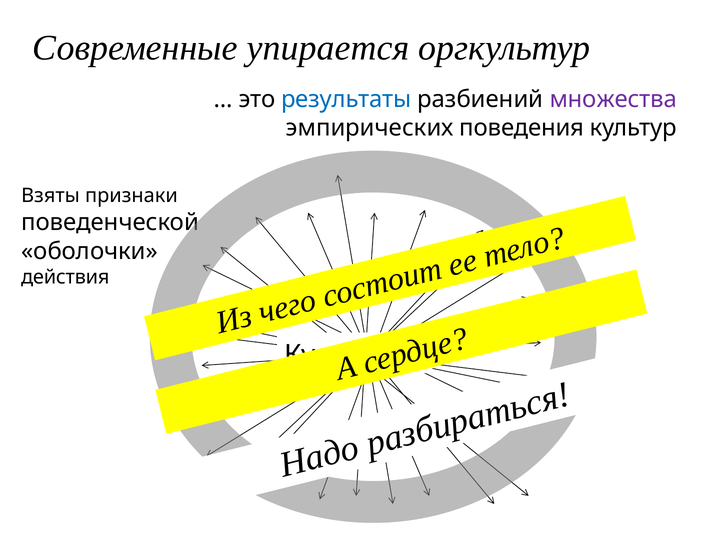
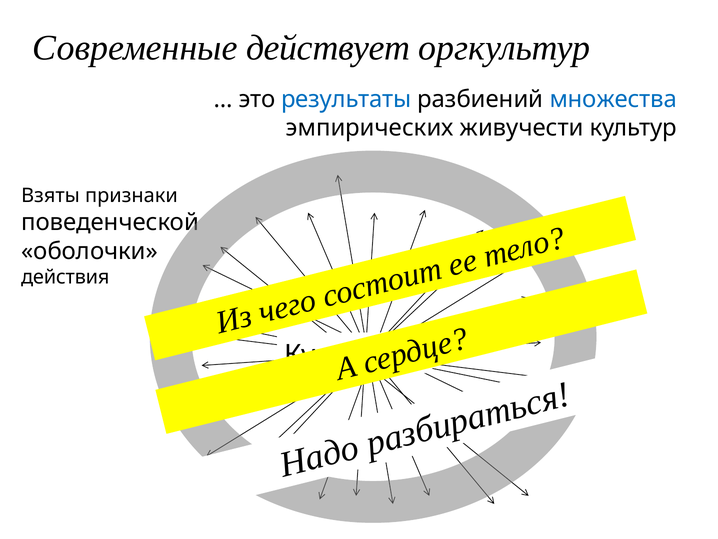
упирается: упирается -> действует
множества colour: purple -> blue
поведения: поведения -> живучести
